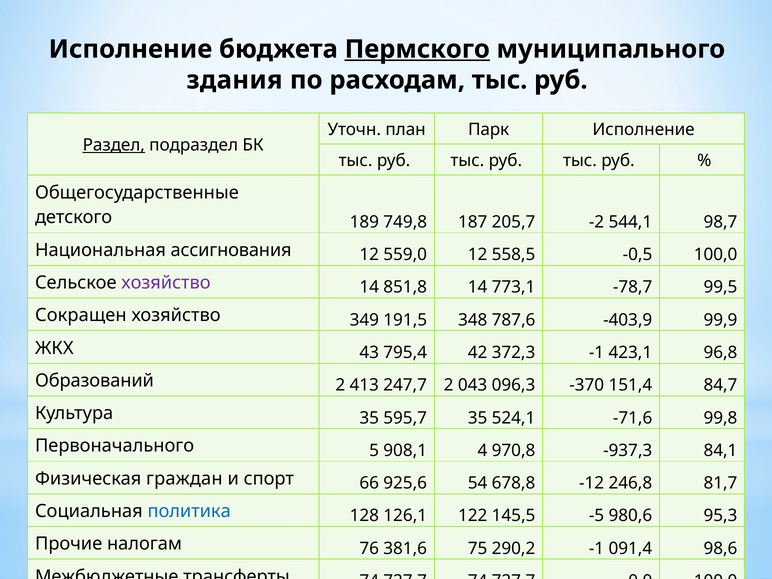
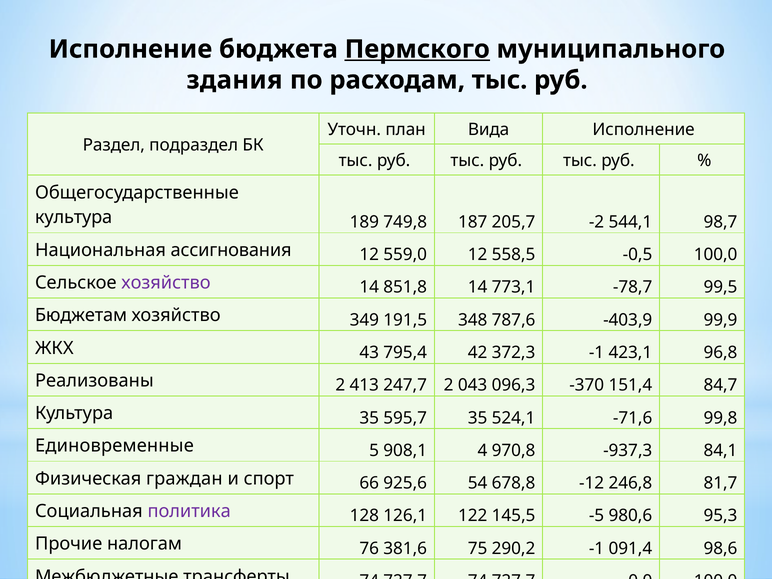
Парк: Парк -> Вида
Раздел underline: present -> none
детского at (74, 217): детского -> культура
Сокращен: Сокращен -> Бюджетам
Образований: Образований -> Реализованы
Первоначального: Первоначального -> Единовременные
политика colour: blue -> purple
